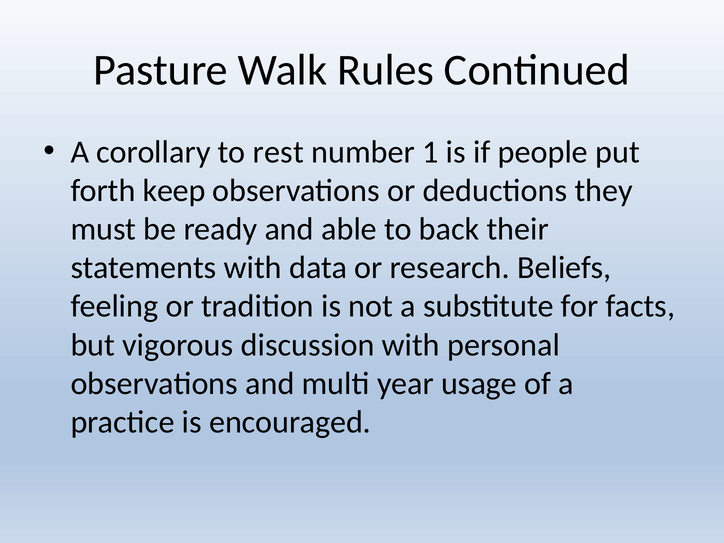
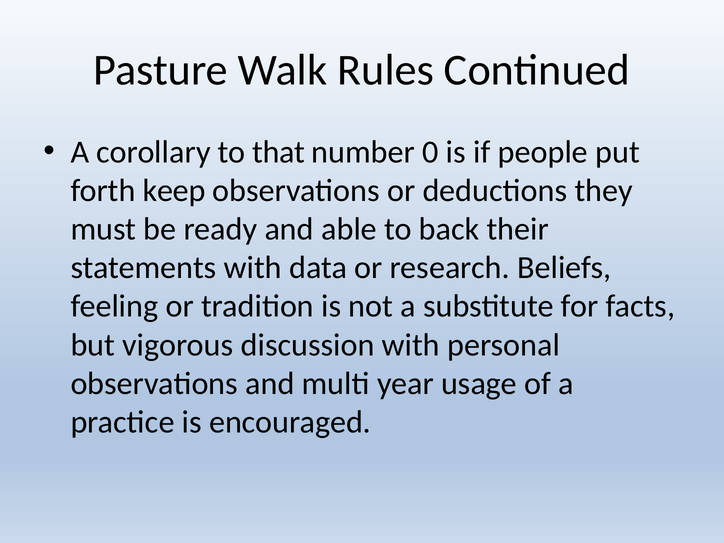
rest: rest -> that
1: 1 -> 0
